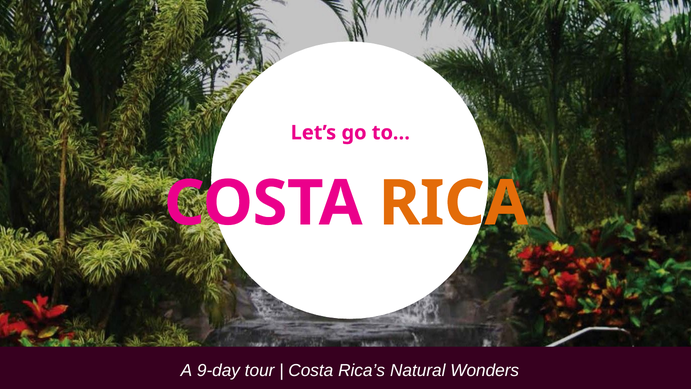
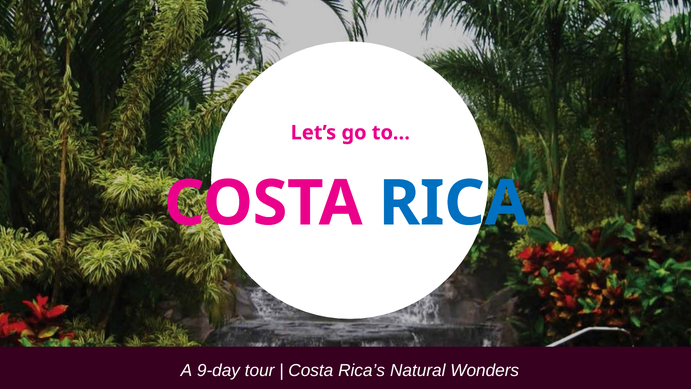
RICA colour: orange -> blue
